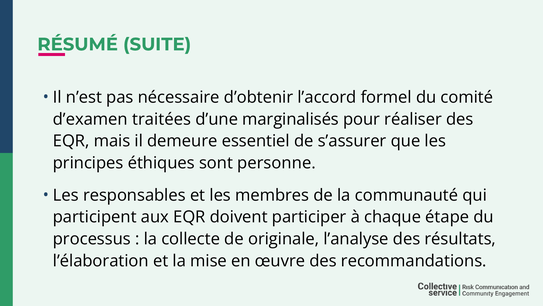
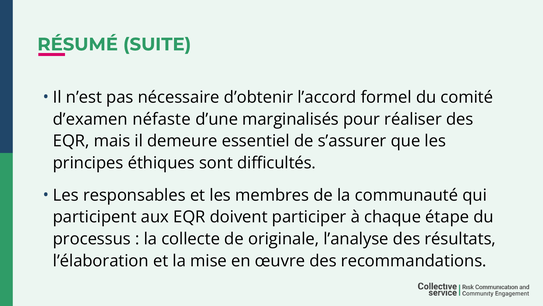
traitées: traitées -> néfaste
personne: personne -> difficultés
